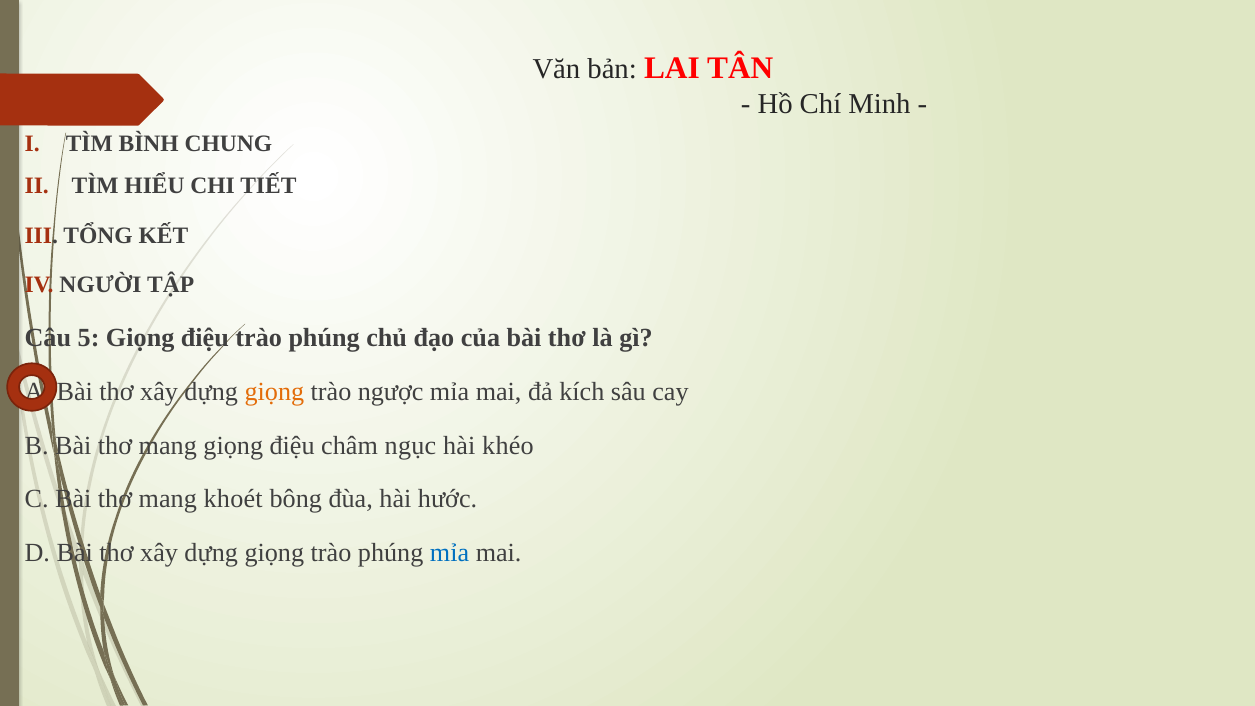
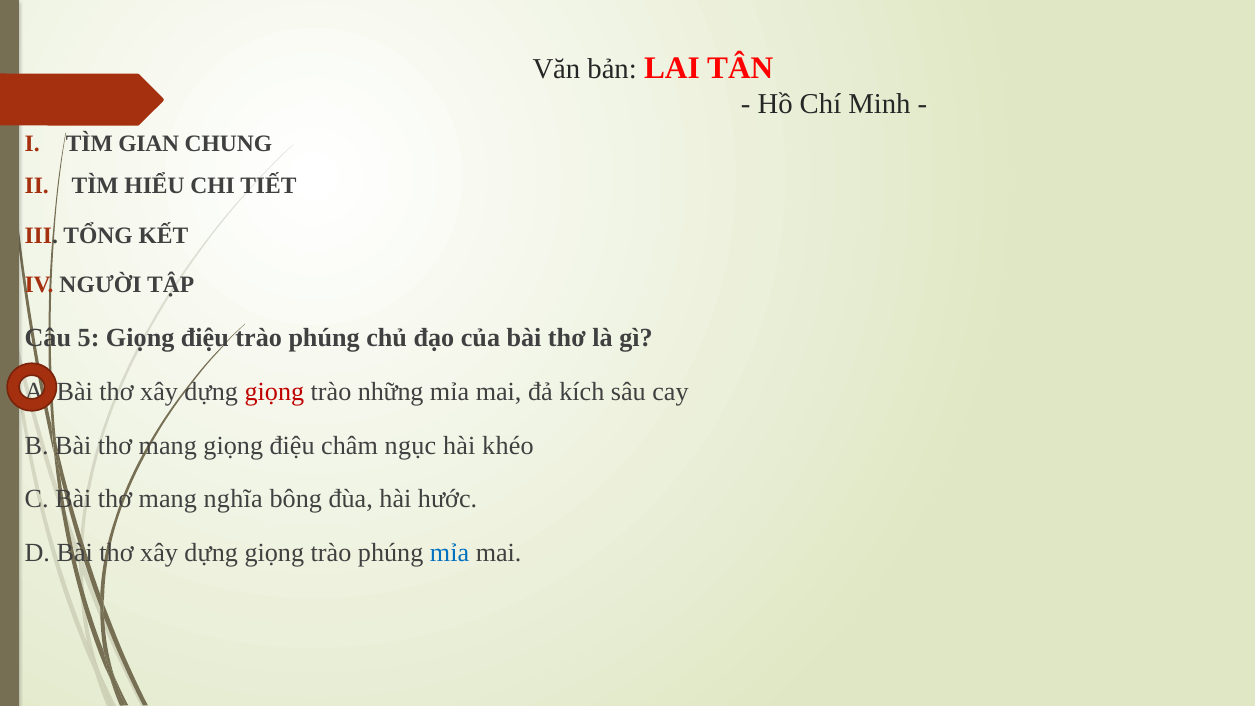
BÌNH: BÌNH -> GIAN
giọng at (274, 391) colour: orange -> red
ngược: ngược -> những
khoét: khoét -> nghĩa
